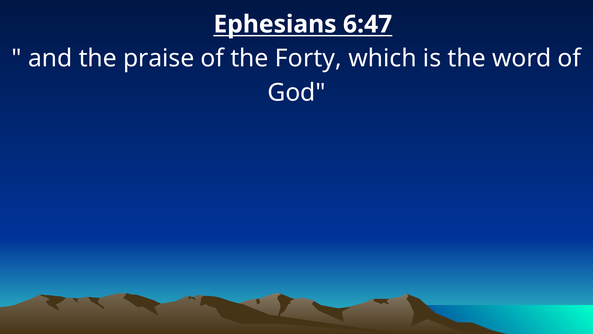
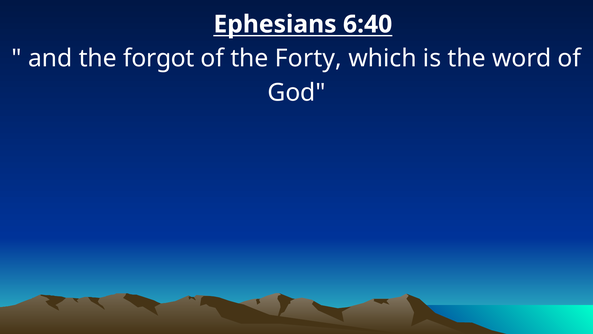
6:47: 6:47 -> 6:40
praise: praise -> forgot
